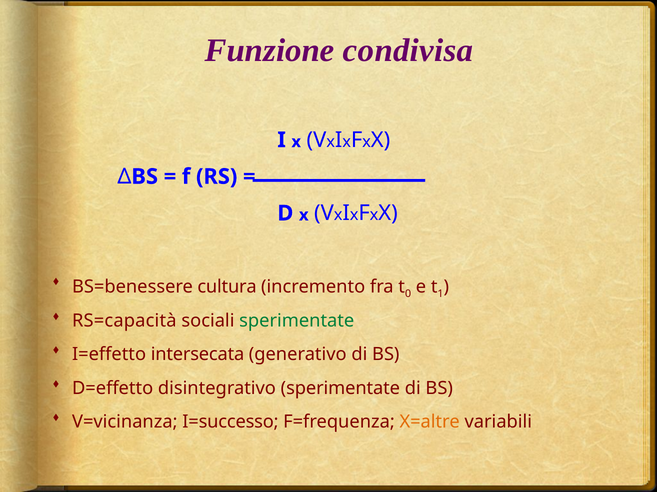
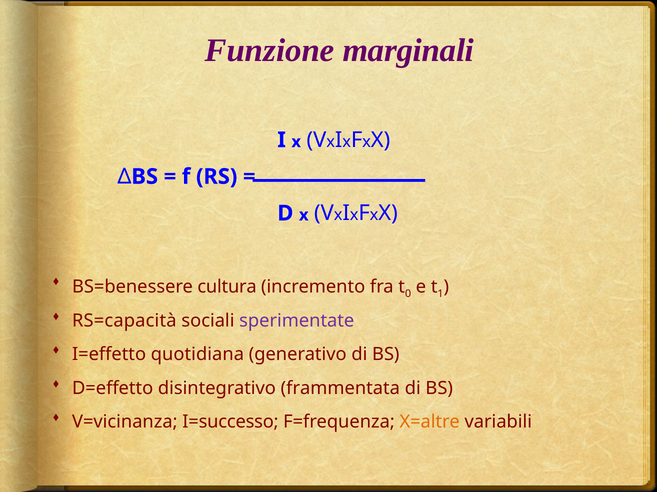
condivisa: condivisa -> marginali
sperimentate at (297, 321) colour: green -> purple
intersecata: intersecata -> quotidiana
disintegrativo sperimentate: sperimentate -> frammentata
